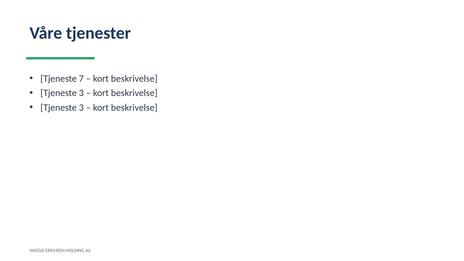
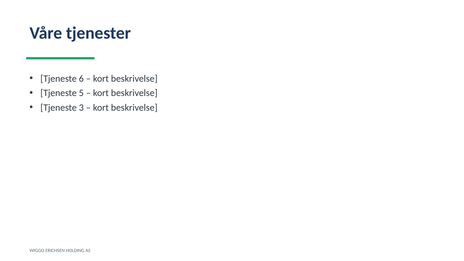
7: 7 -> 6
3 at (81, 93): 3 -> 5
